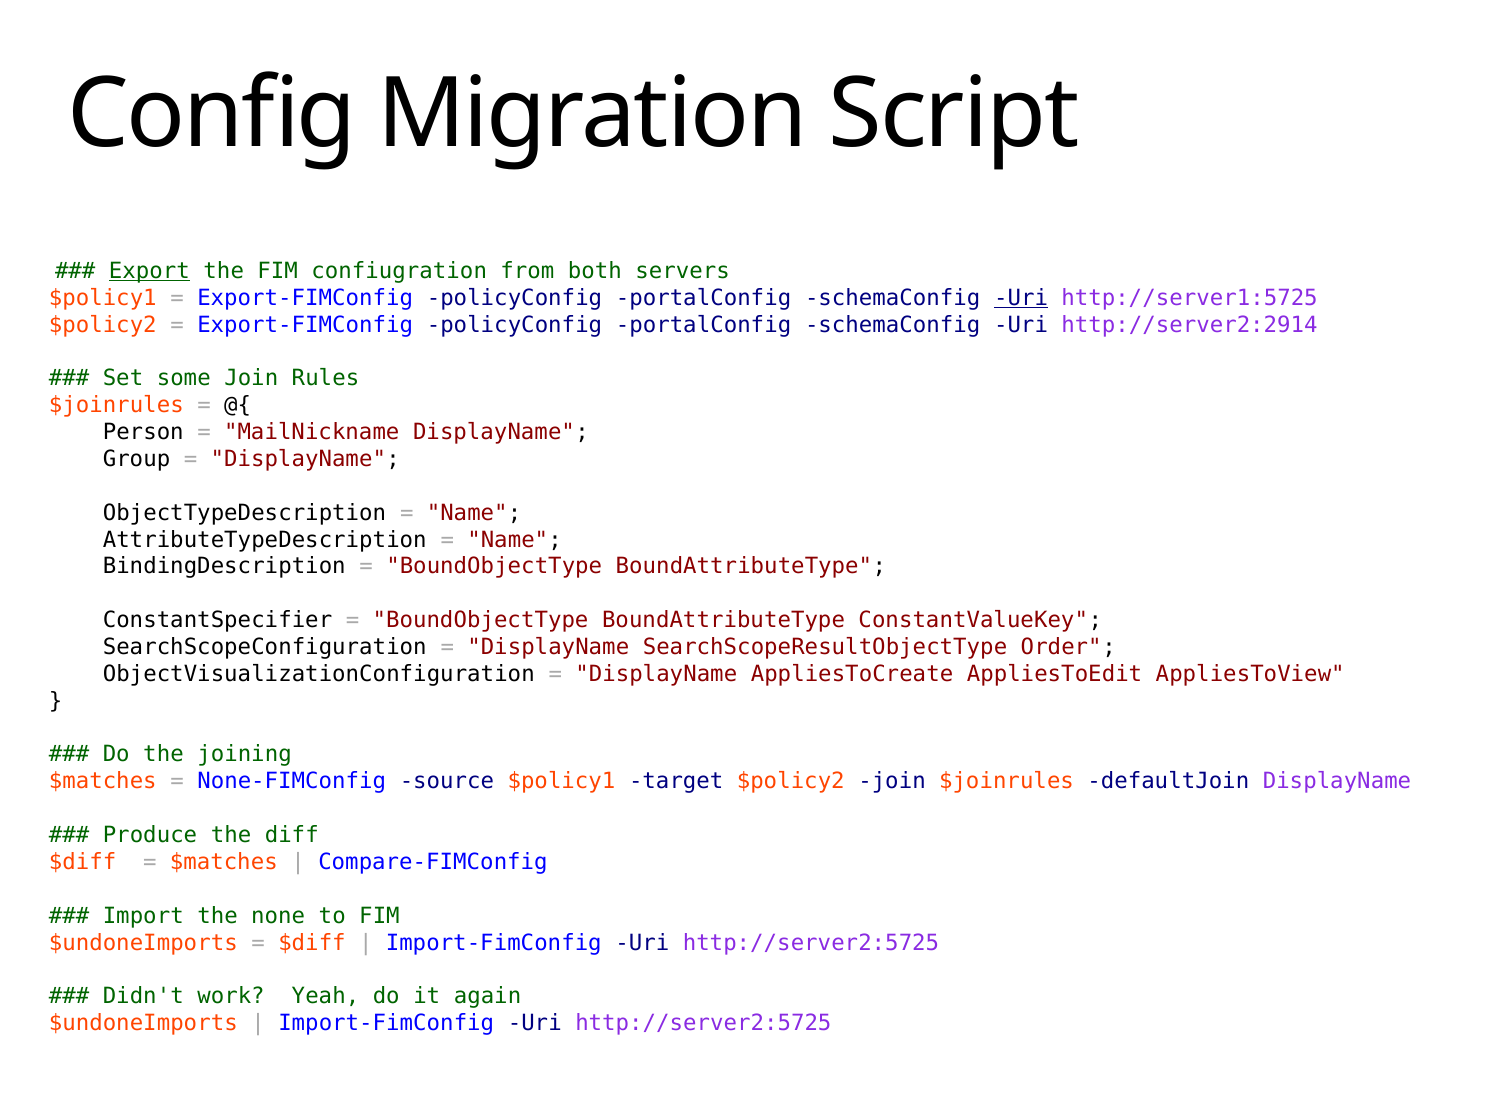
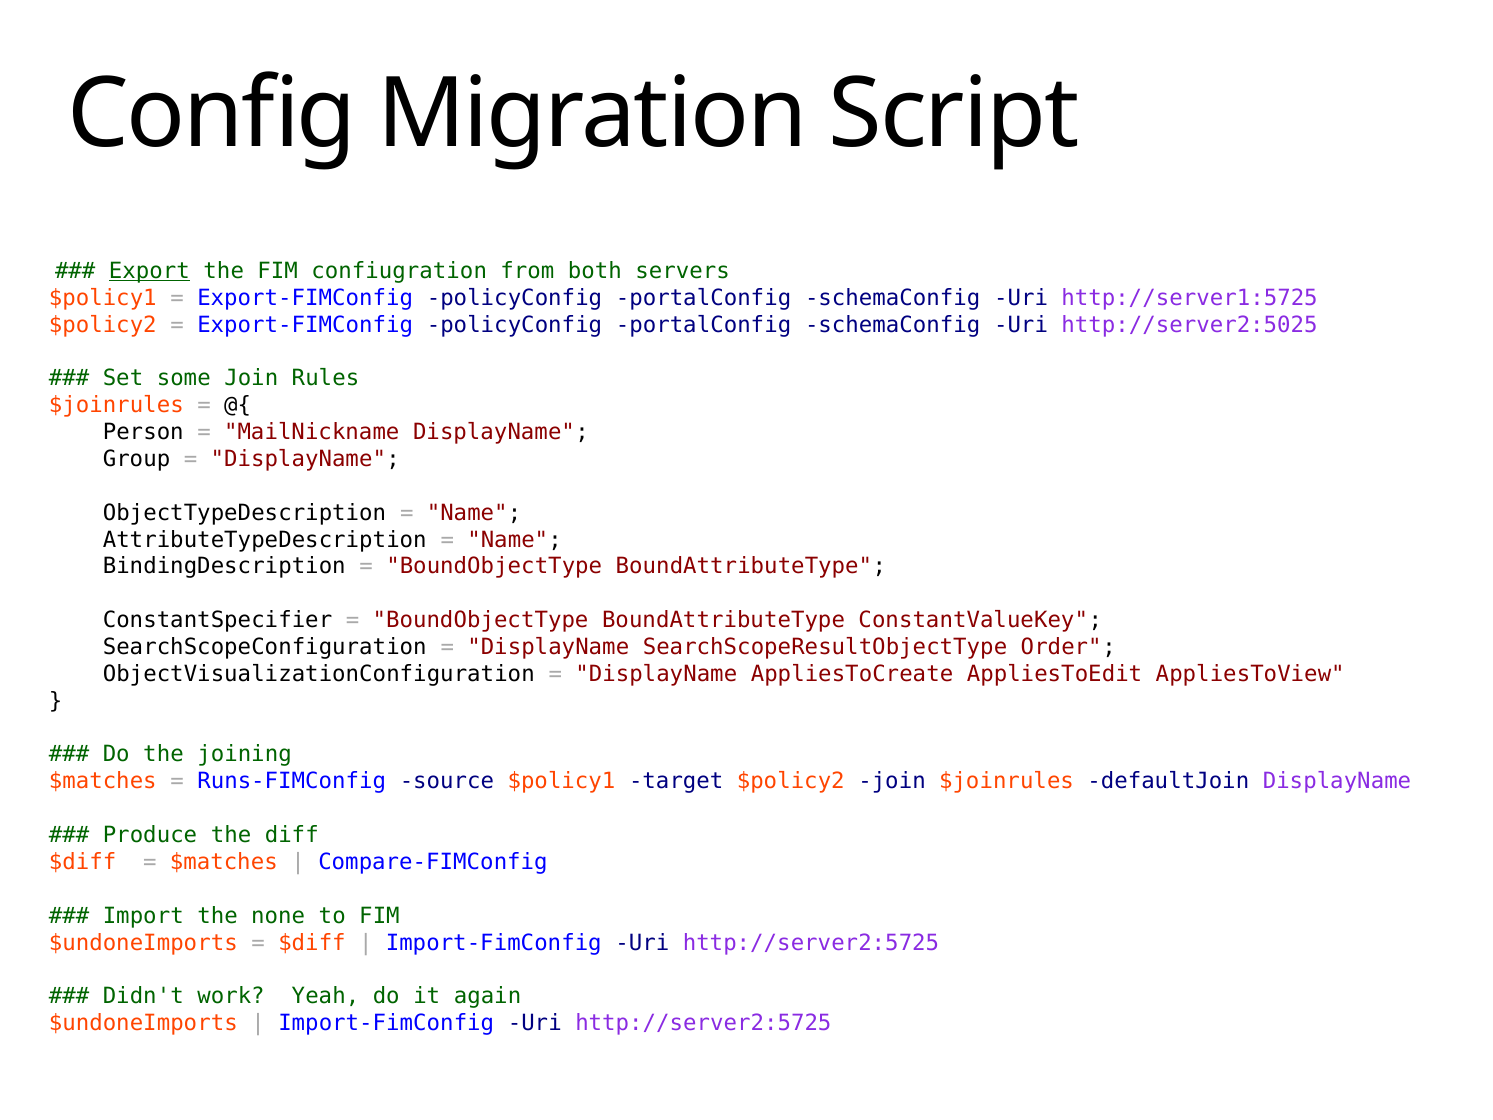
Uri at (1021, 298) underline: present -> none
http://server2:2914: http://server2:2914 -> http://server2:5025
None-FIMConfig: None-FIMConfig -> Runs-FIMConfig
